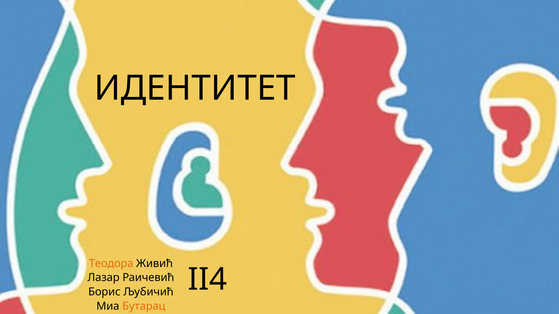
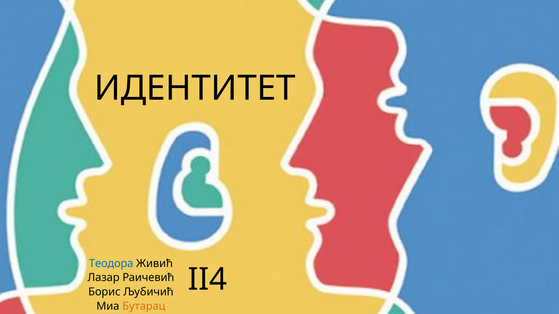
Теодора colour: orange -> blue
